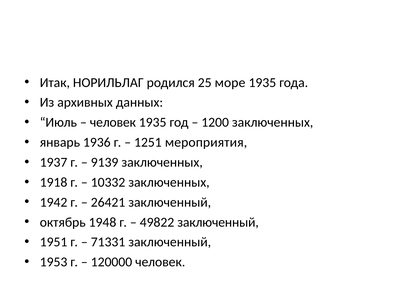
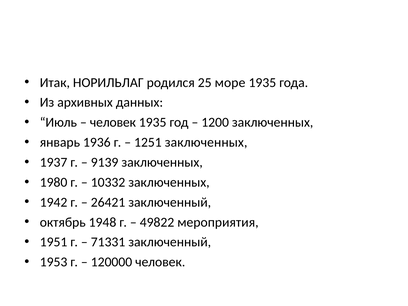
1251 мероприятия: мероприятия -> заключенных
1918: 1918 -> 1980
49822 заключенный: заключенный -> мероприятия
